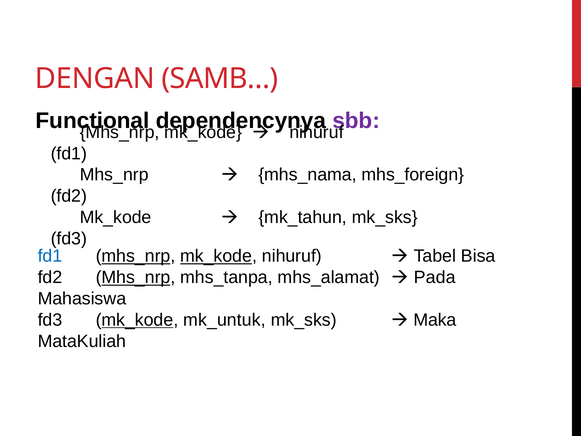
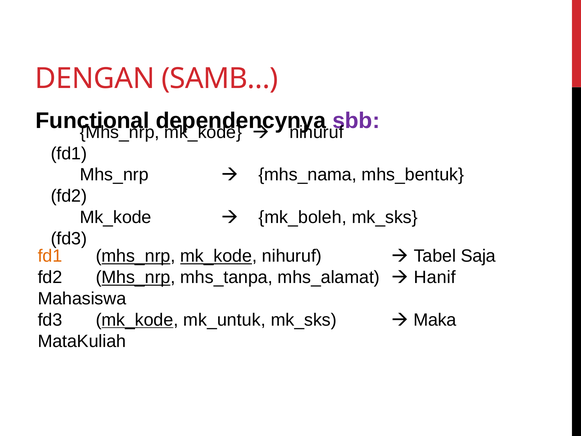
mhs_foreign: mhs_foreign -> mhs_bentuk
mk_tahun: mk_tahun -> mk_boleh
fd1 at (50, 256) colour: blue -> orange
Bisa: Bisa -> Saja
Pada: Pada -> Hanif
